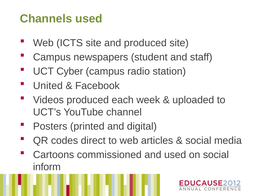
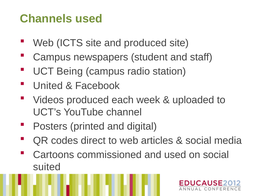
Cyber: Cyber -> Being
inform: inform -> suited
